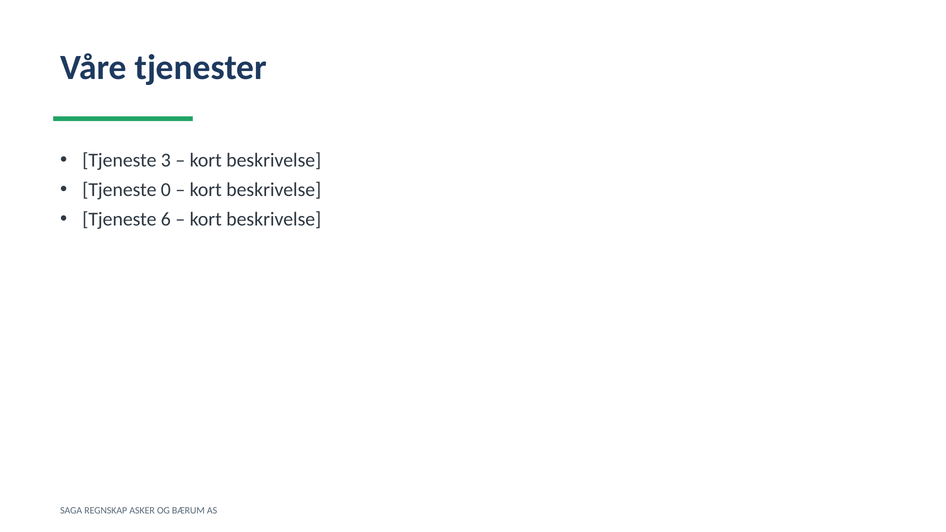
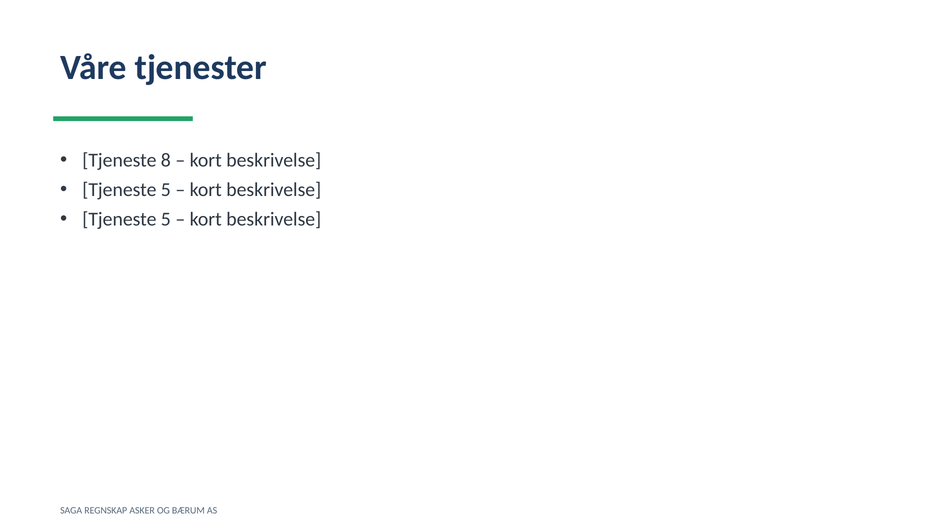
3: 3 -> 8
0 at (166, 190): 0 -> 5
6 at (166, 219): 6 -> 5
